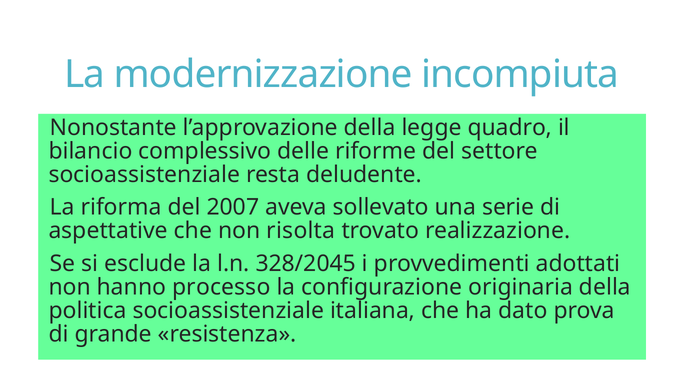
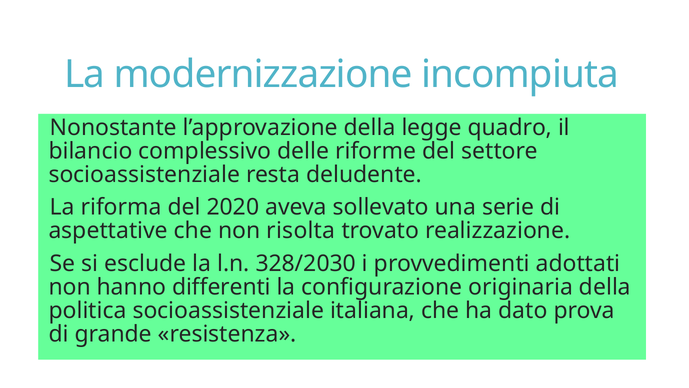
2007: 2007 -> 2020
328/2045: 328/2045 -> 328/2030
processo: processo -> differenti
